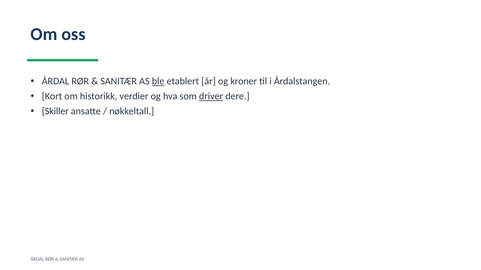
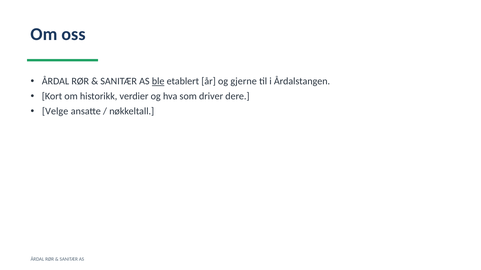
kroner: kroner -> gjerne
driver underline: present -> none
Skiller: Skiller -> Velge
